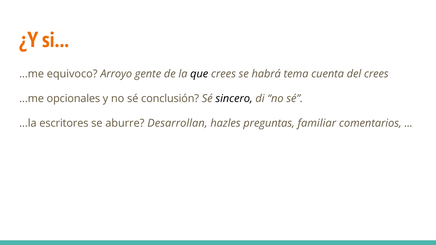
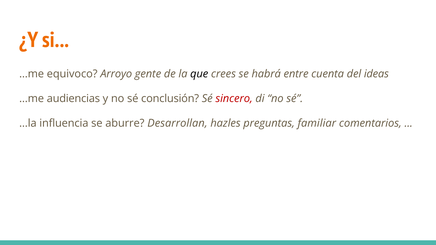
tema: tema -> entre
del crees: crees -> ideas
opcionales: opcionales -> audiencias
sincero colour: black -> red
escritores: escritores -> influencia
